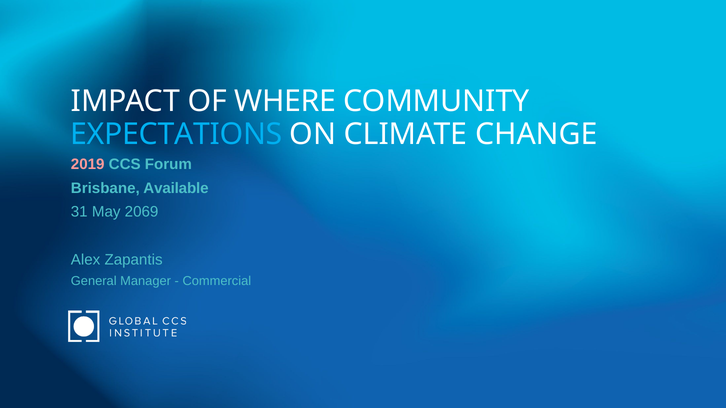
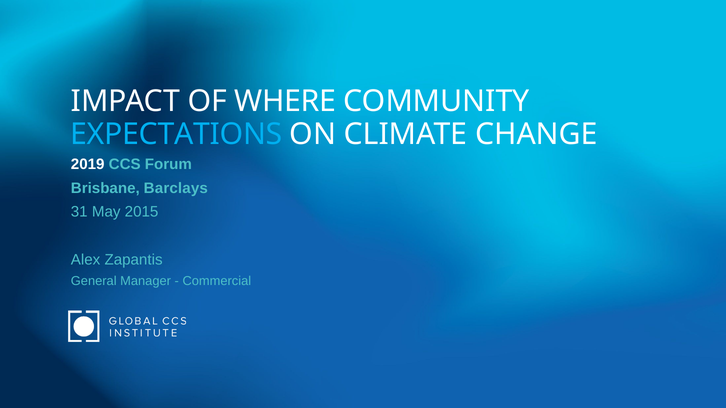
2019 colour: pink -> white
Available: Available -> Barclays
2069: 2069 -> 2015
